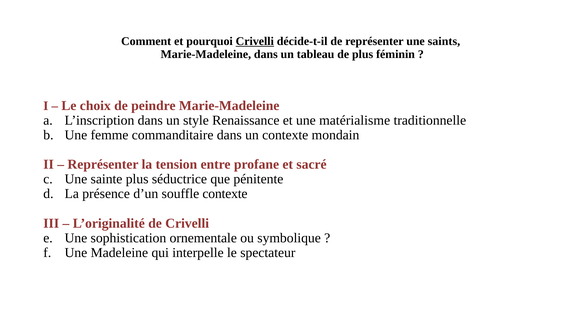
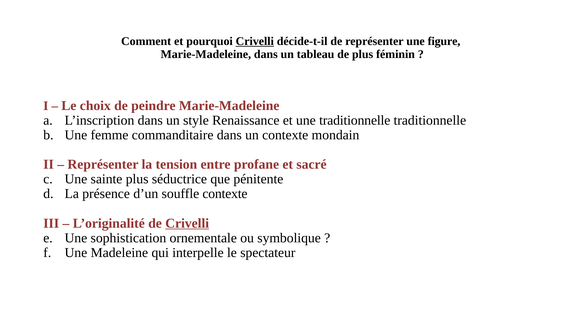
saints: saints -> figure
une matérialisme: matérialisme -> traditionnelle
Crivelli at (187, 224) underline: none -> present
